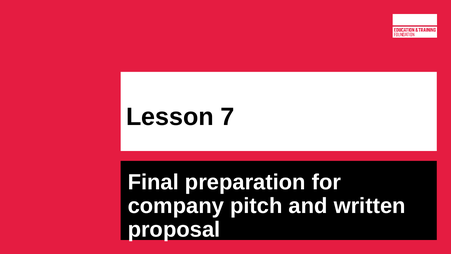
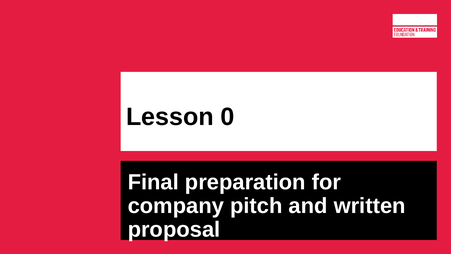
7: 7 -> 0
